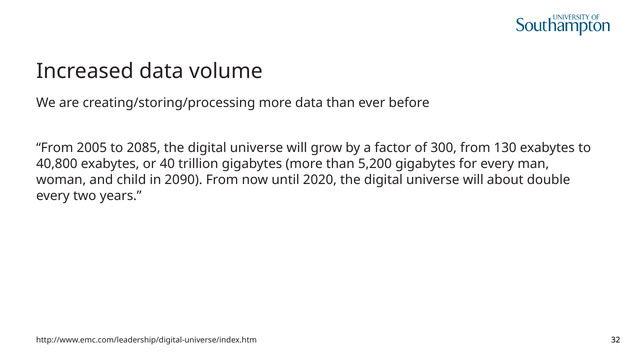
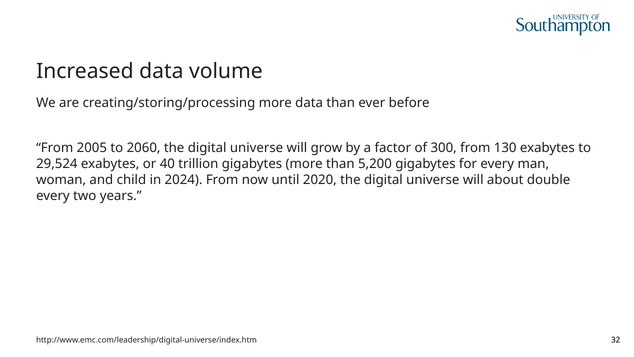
2085: 2085 -> 2060
40,800: 40,800 -> 29,524
2090: 2090 -> 2024
